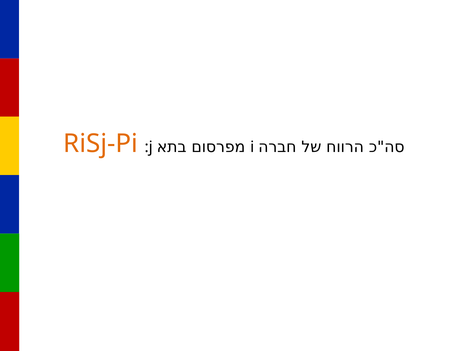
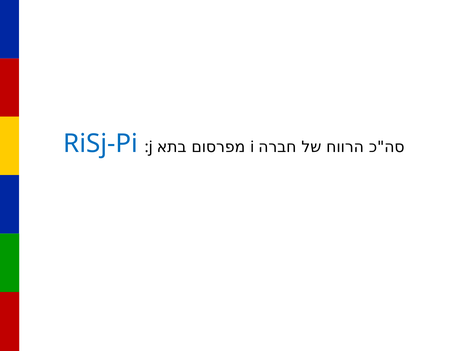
RiSj-Pi colour: orange -> blue
